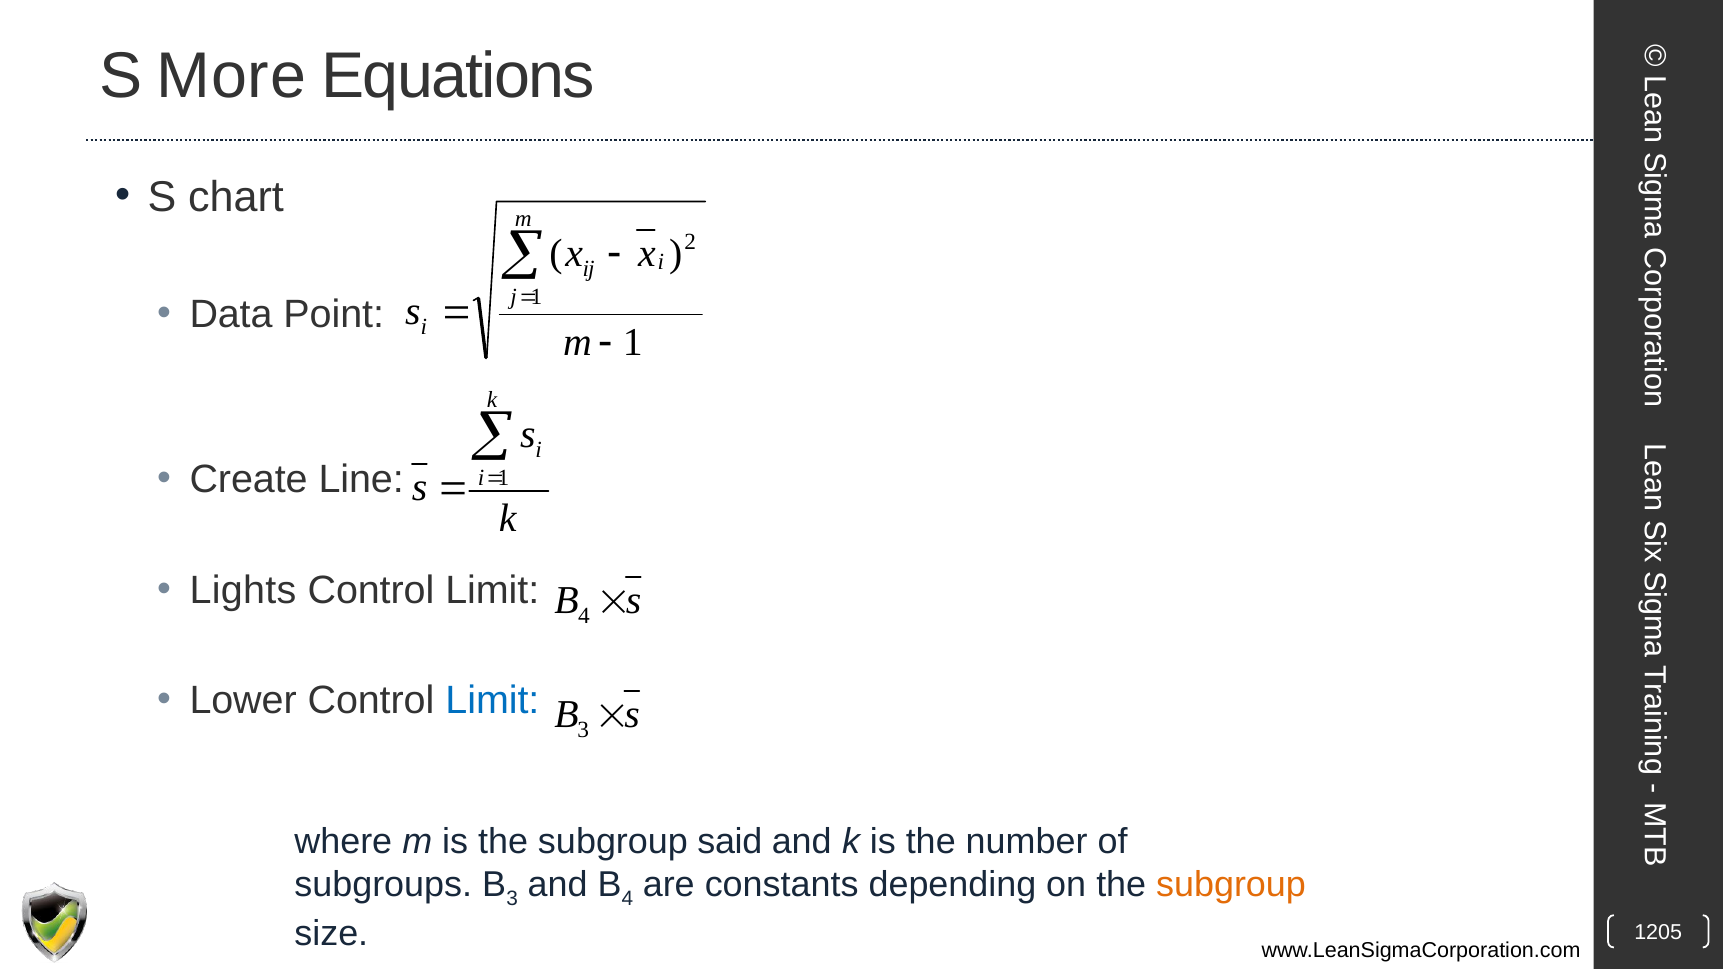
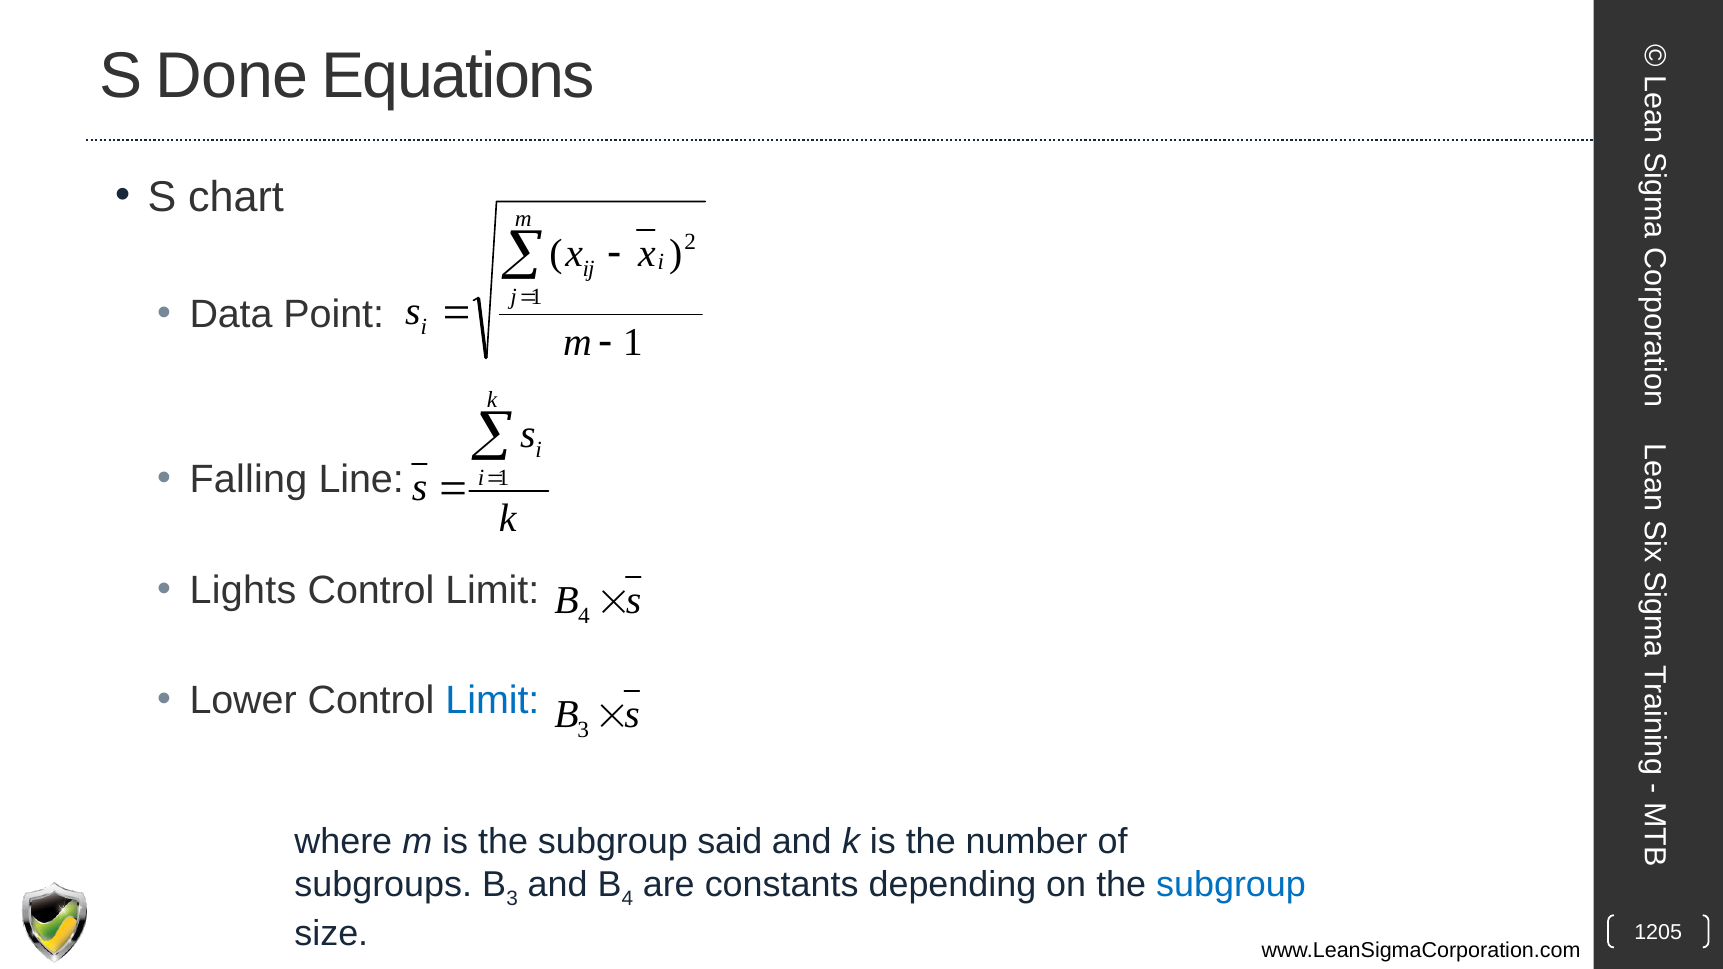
More: More -> Done
Create: Create -> Falling
subgroup at (1231, 885) colour: orange -> blue
